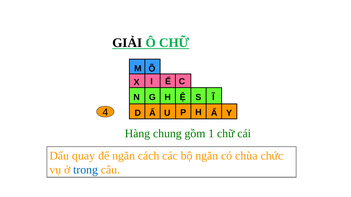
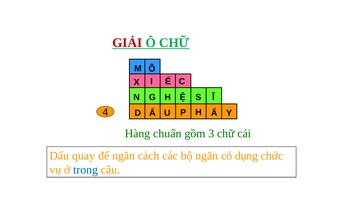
GIẢI colour: black -> red
chung: chung -> chuẩn
1: 1 -> 3
chùa: chùa -> dụng
